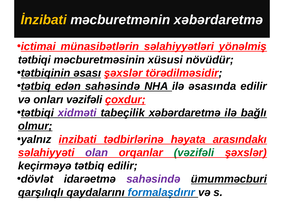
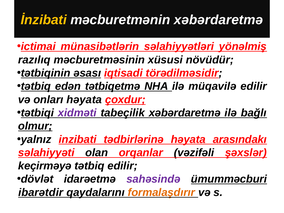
tətbiqi at (34, 60): tətbiqi -> razılıq
əsası şəxslər: şəxslər -> iqtisadi
edən sahəsində: sahəsində -> tətbiqetmə
əsasında: əsasında -> müqavilə
onları vəzifəli: vəzifəli -> həyata
olan colour: purple -> black
vəzifəli at (194, 153) colour: green -> black
qarşılıqlı: qarşılıqlı -> ibarətdir
formalaşdırır colour: blue -> orange
